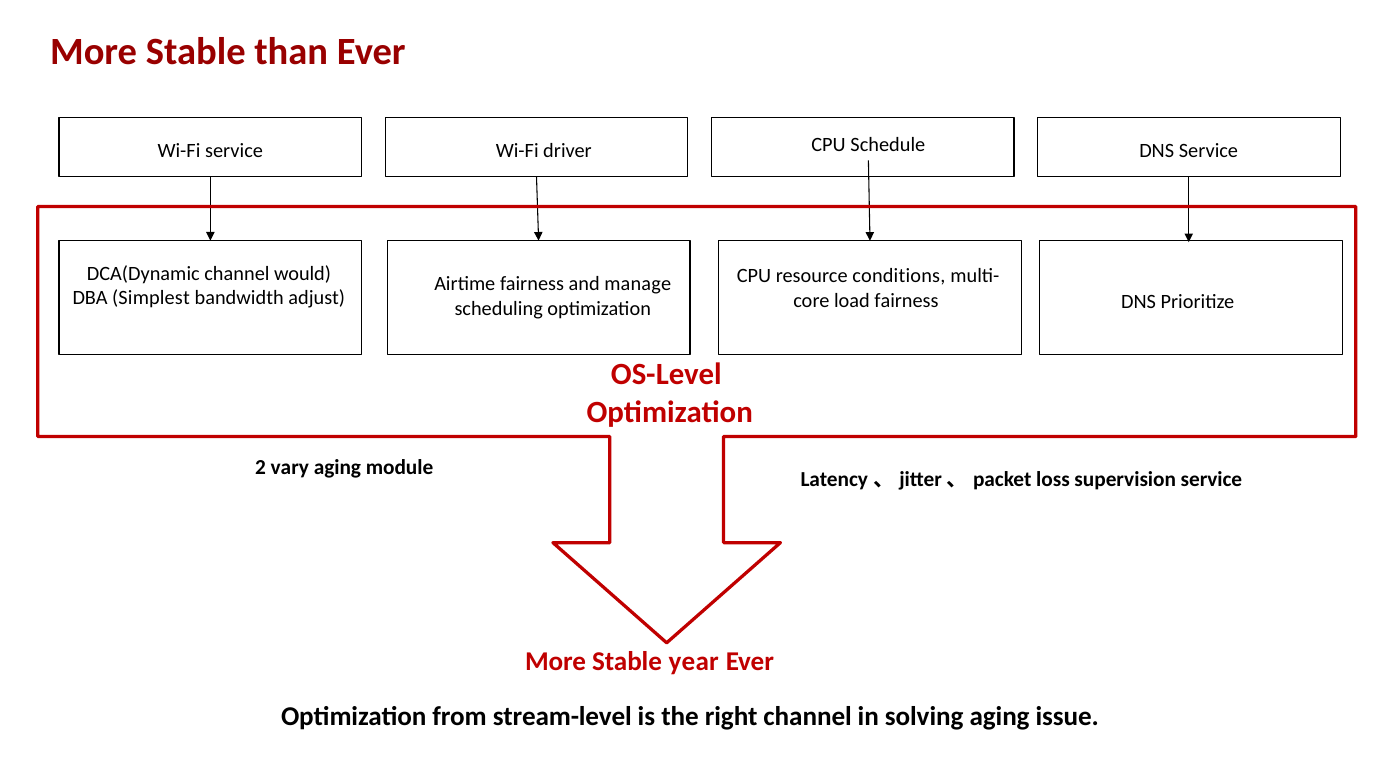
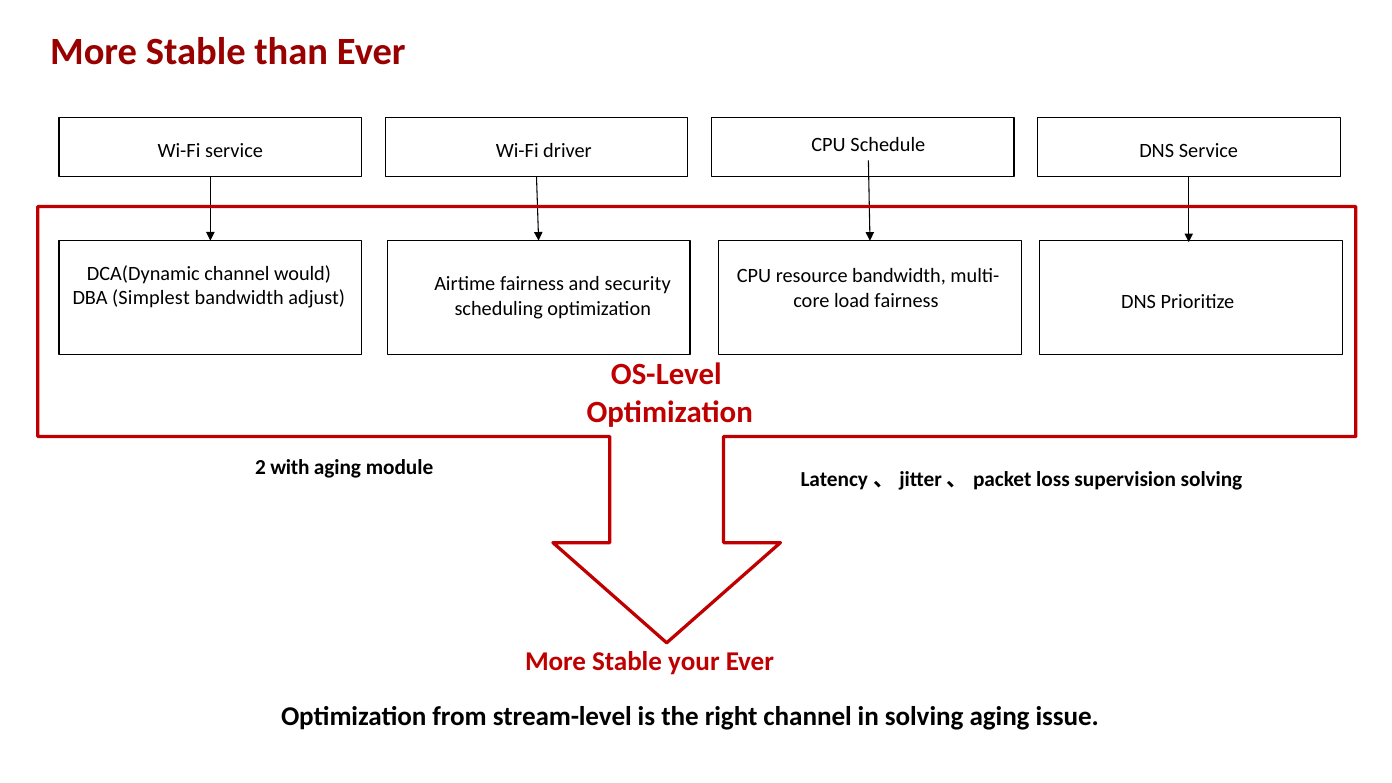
resource conditions: conditions -> bandwidth
manage: manage -> security
vary: vary -> with
supervision service: service -> solving
year: year -> your
